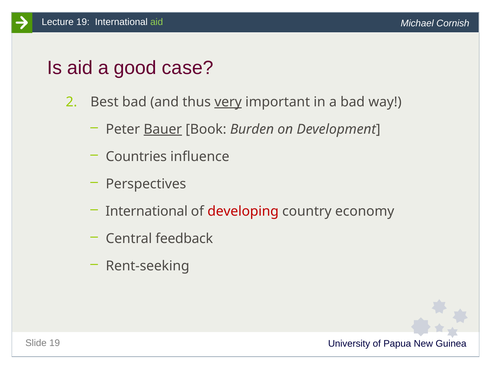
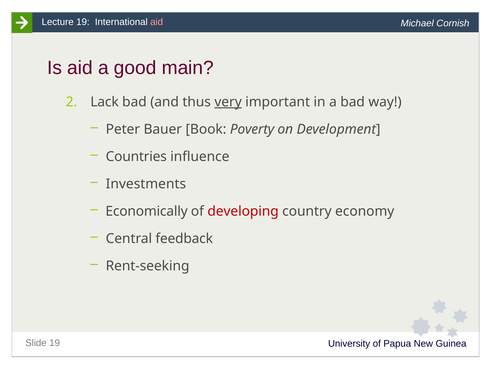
aid at (157, 22) colour: light green -> pink
case: case -> main
Best: Best -> Lack
Bauer underline: present -> none
Burden: Burden -> Poverty
Perspectives: Perspectives -> Investments
International at (147, 211): International -> Economically
